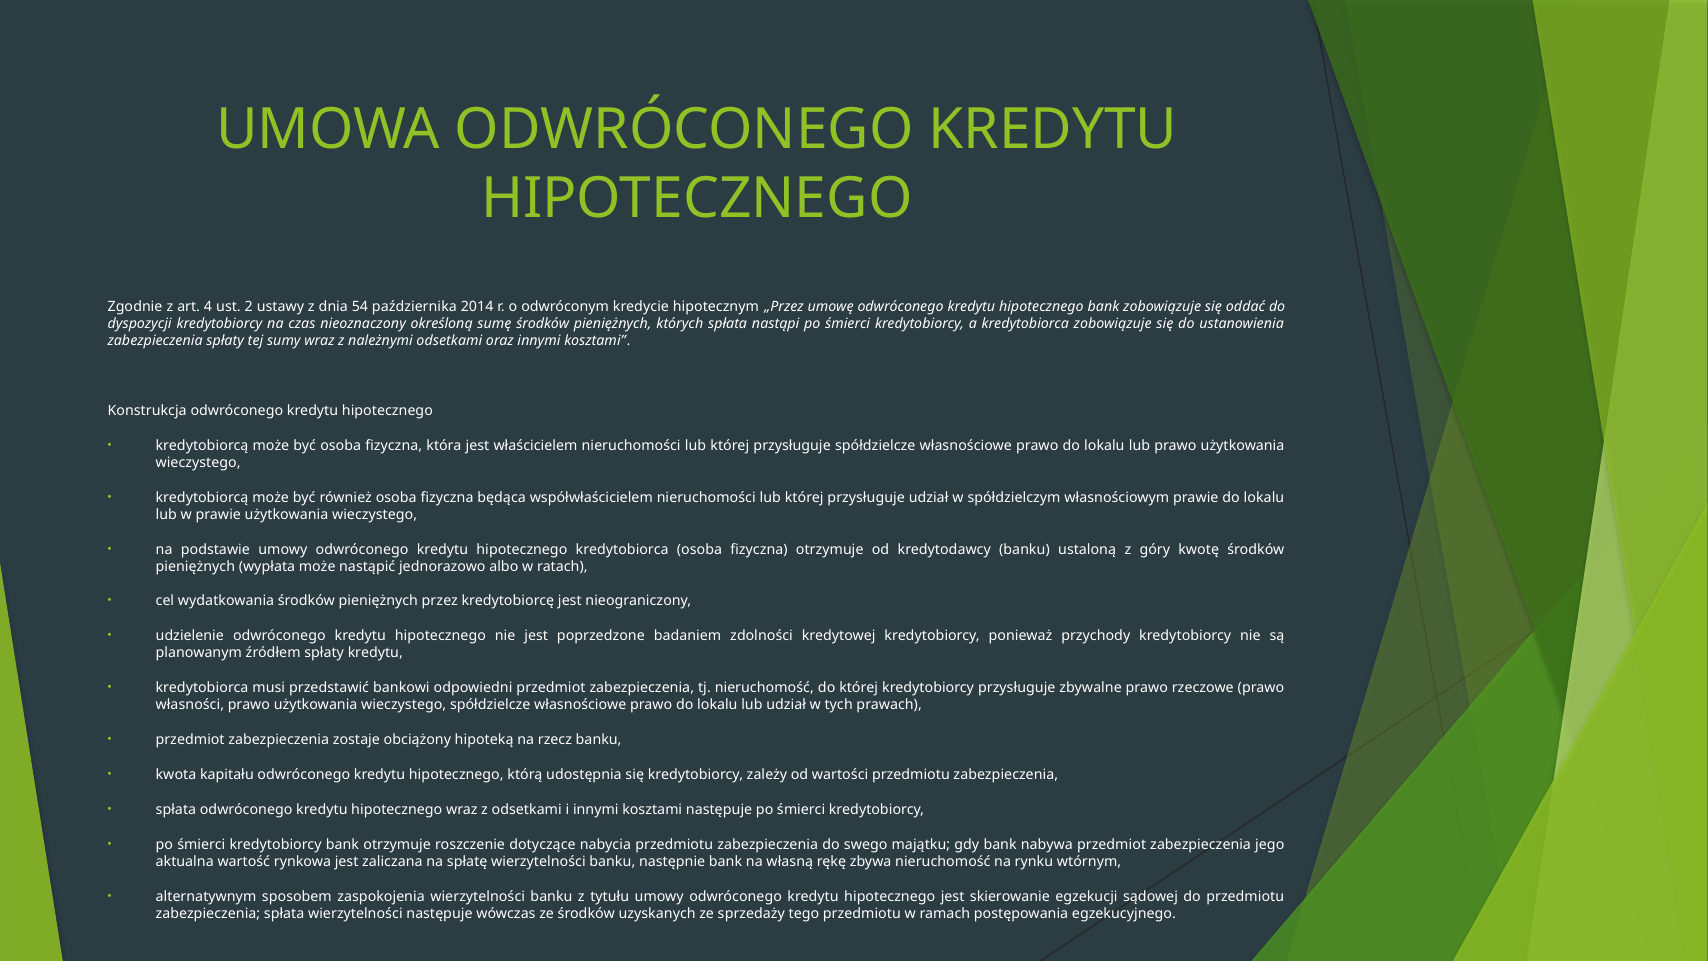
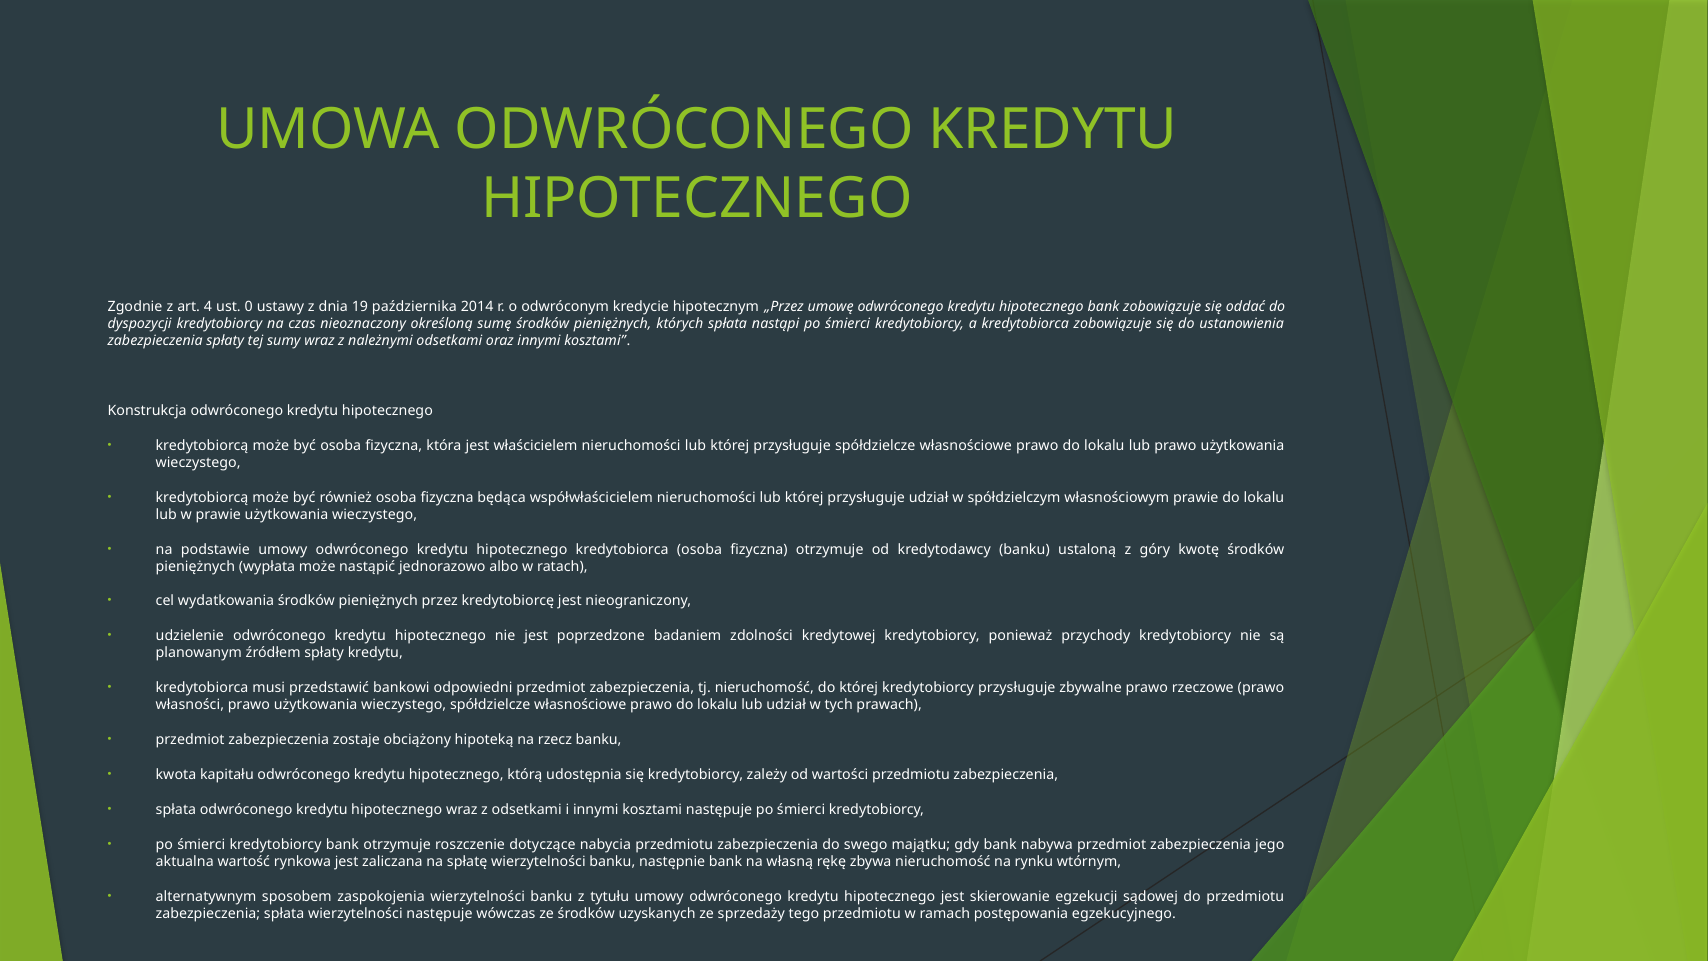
2: 2 -> 0
54: 54 -> 19
